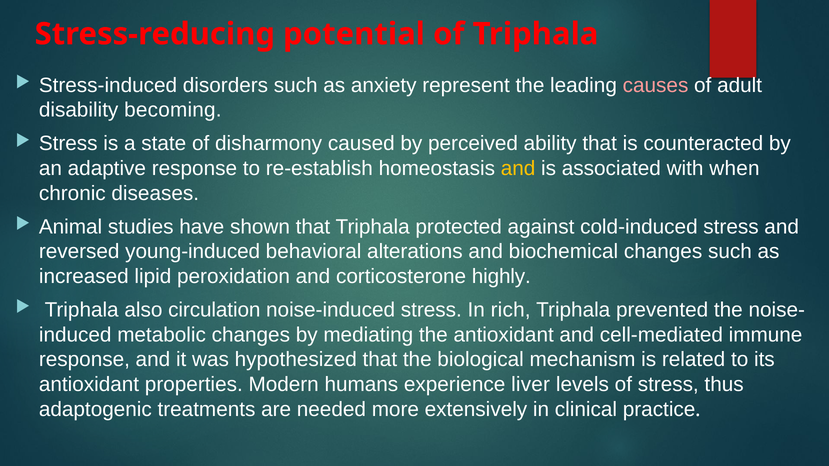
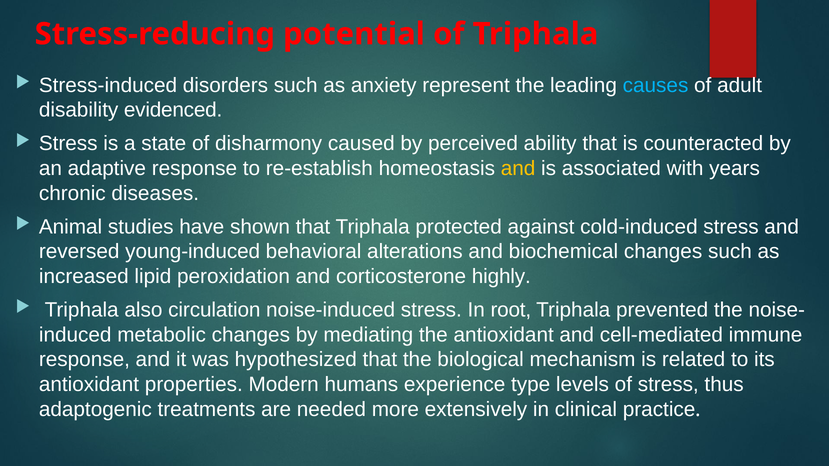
causes colour: pink -> light blue
becoming: becoming -> evidenced
when: when -> years
rich: rich -> root
liver: liver -> type
